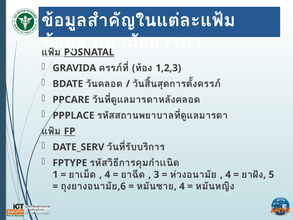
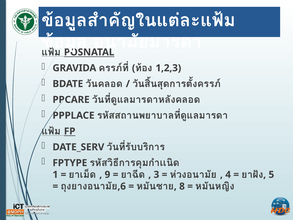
4 at (107, 174): 4 -> 9
4 at (182, 186): 4 -> 8
